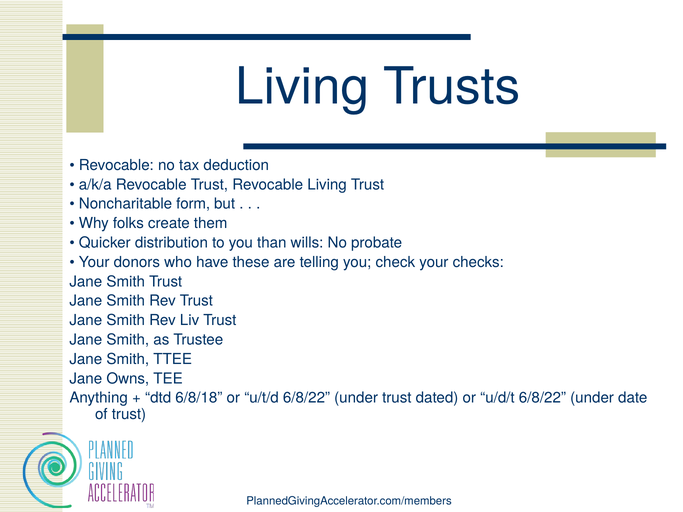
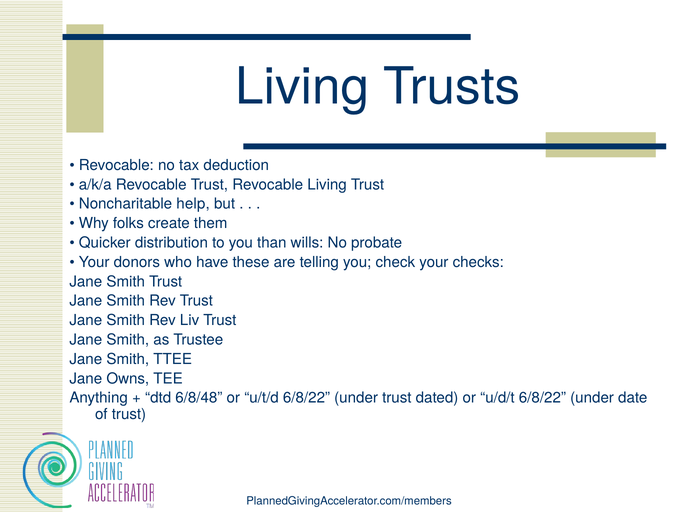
form: form -> help
6/8/18: 6/8/18 -> 6/8/48
